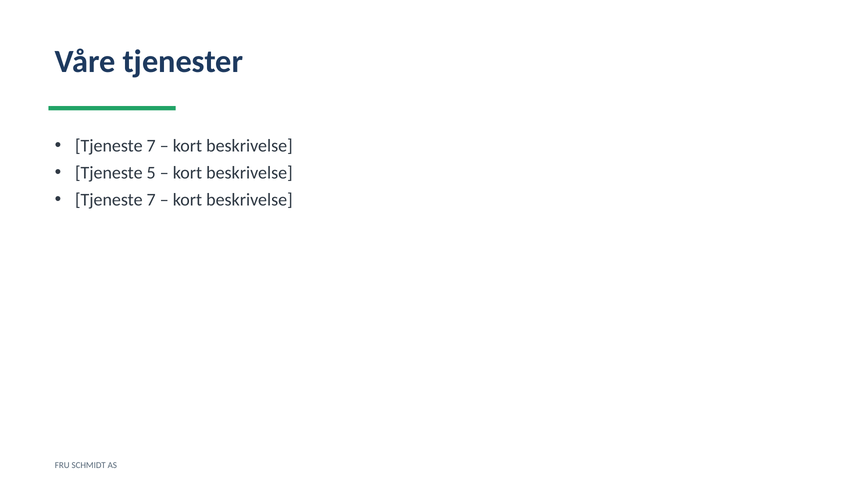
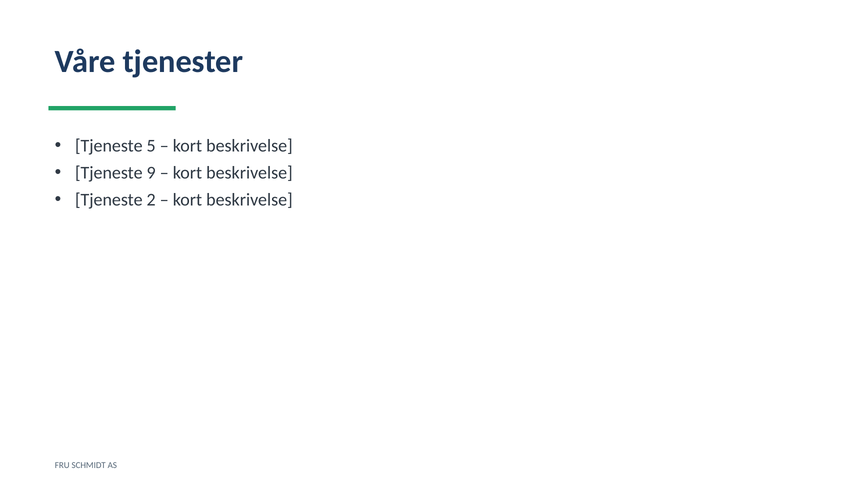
7 at (151, 146): 7 -> 5
5: 5 -> 9
7 at (151, 200): 7 -> 2
